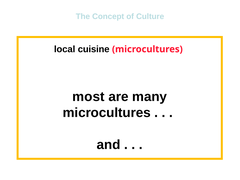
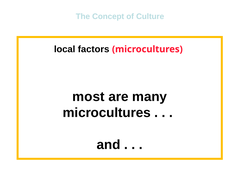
cuisine: cuisine -> factors
